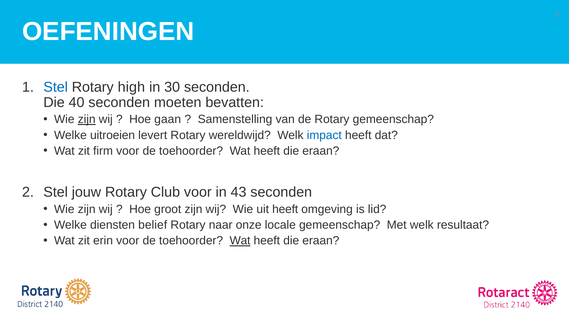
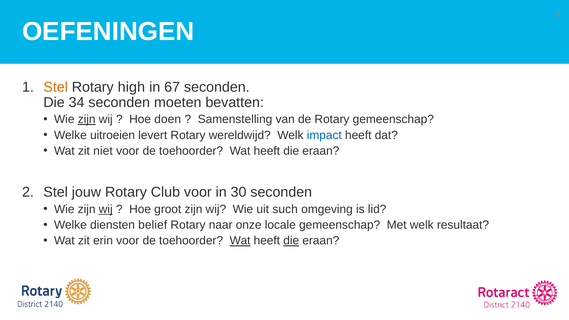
Stel at (56, 87) colour: blue -> orange
30: 30 -> 67
40: 40 -> 34
gaan: gaan -> doen
firm: firm -> niet
43: 43 -> 30
wij at (106, 209) underline: none -> present
uit heeft: heeft -> such
die at (291, 241) underline: none -> present
